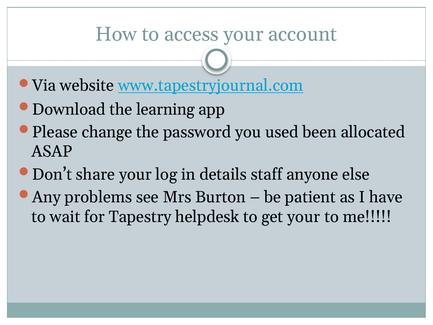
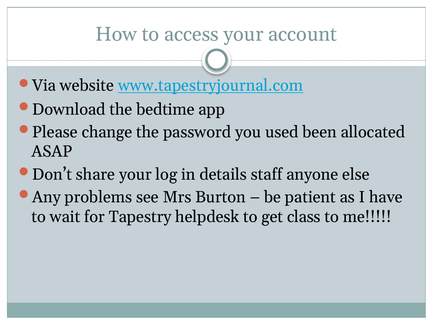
learning: learning -> bedtime
get your: your -> class
